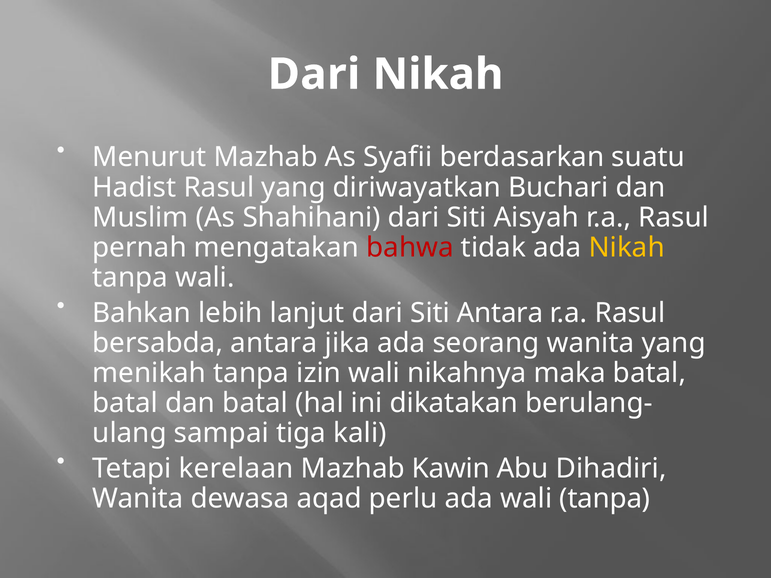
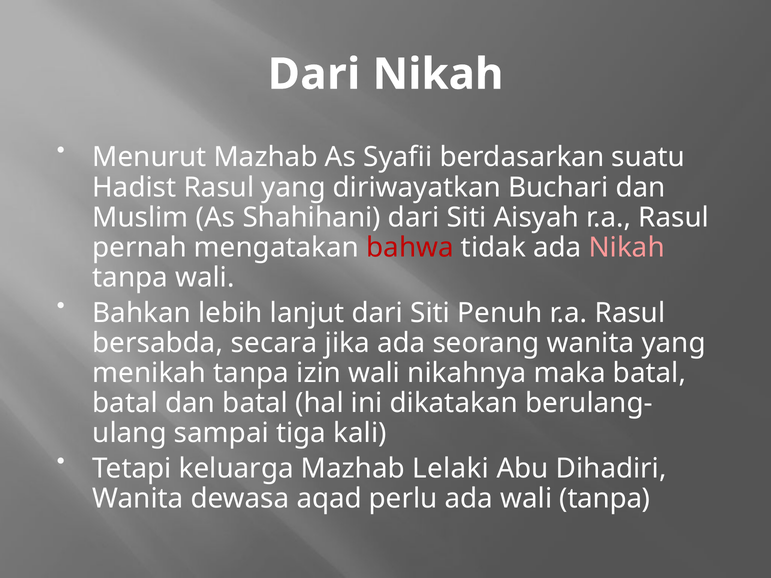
Nikah at (627, 248) colour: yellow -> pink
Siti Antara: Antara -> Penuh
bersabda antara: antara -> secara
kerelaan: kerelaan -> keluarga
Kawin: Kawin -> Lelaki
